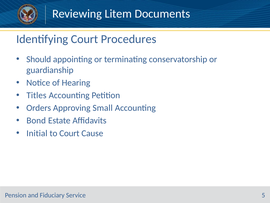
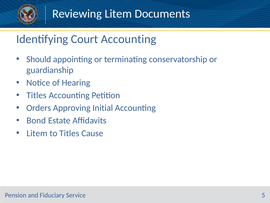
Court Procedures: Procedures -> Accounting
Small: Small -> Initial
Initial at (37, 133): Initial -> Litem
to Court: Court -> Titles
